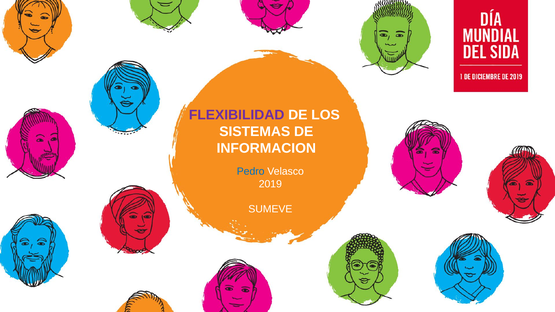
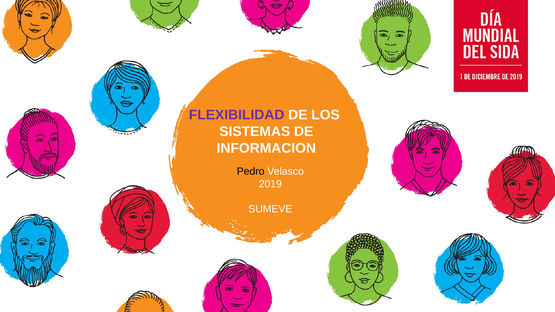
Pedro colour: blue -> black
